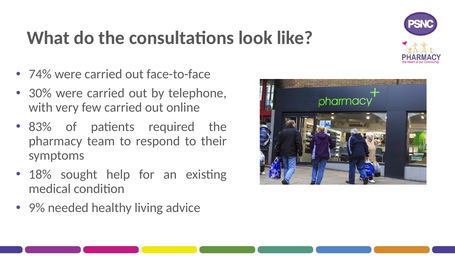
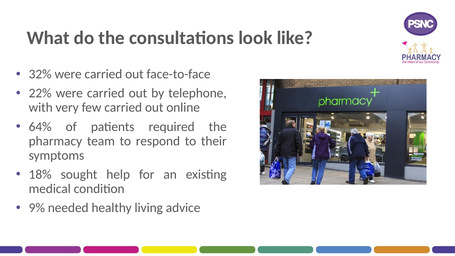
74%: 74% -> 32%
30%: 30% -> 22%
83%: 83% -> 64%
